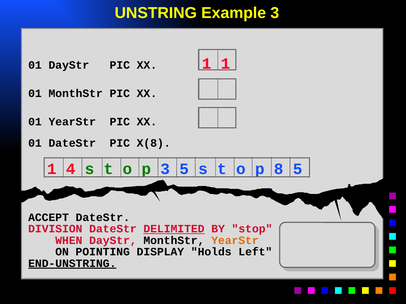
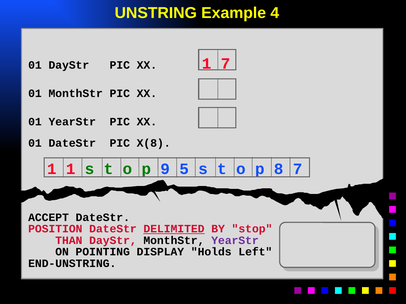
Example 3: 3 -> 4
1 1: 1 -> 7
1 4: 4 -> 1
p 3: 3 -> 9
8 5: 5 -> 7
DIVISION: DIVISION -> POSITION
WHEN: WHEN -> THAN
YearStr at (235, 241) colour: orange -> purple
END-UNSTRING underline: present -> none
